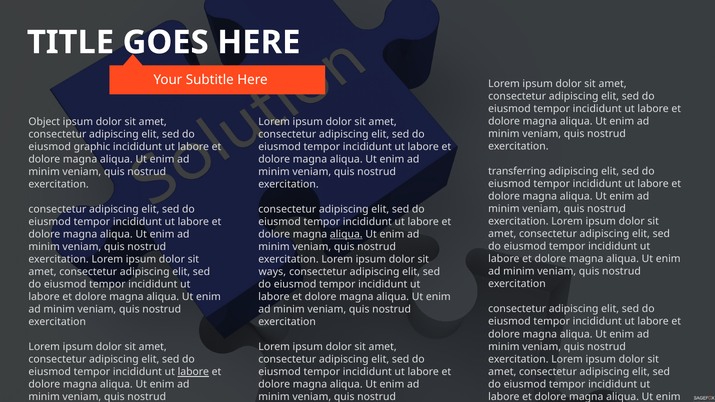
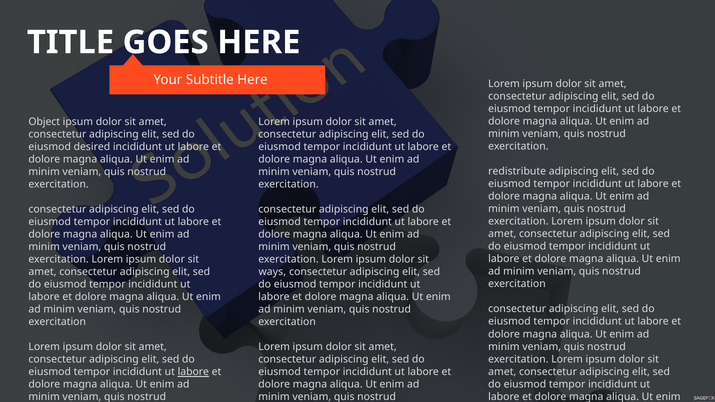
graphic: graphic -> desired
transferring: transferring -> redistribute
aliqua at (346, 234) underline: present -> none
